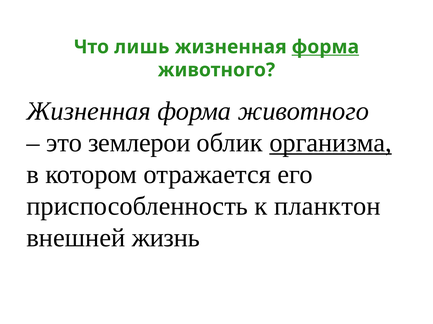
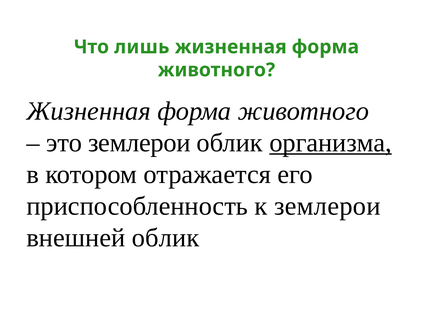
форма at (325, 47) underline: present -> none
к планктон: планктон -> землерои
внешней жизнь: жизнь -> облик
